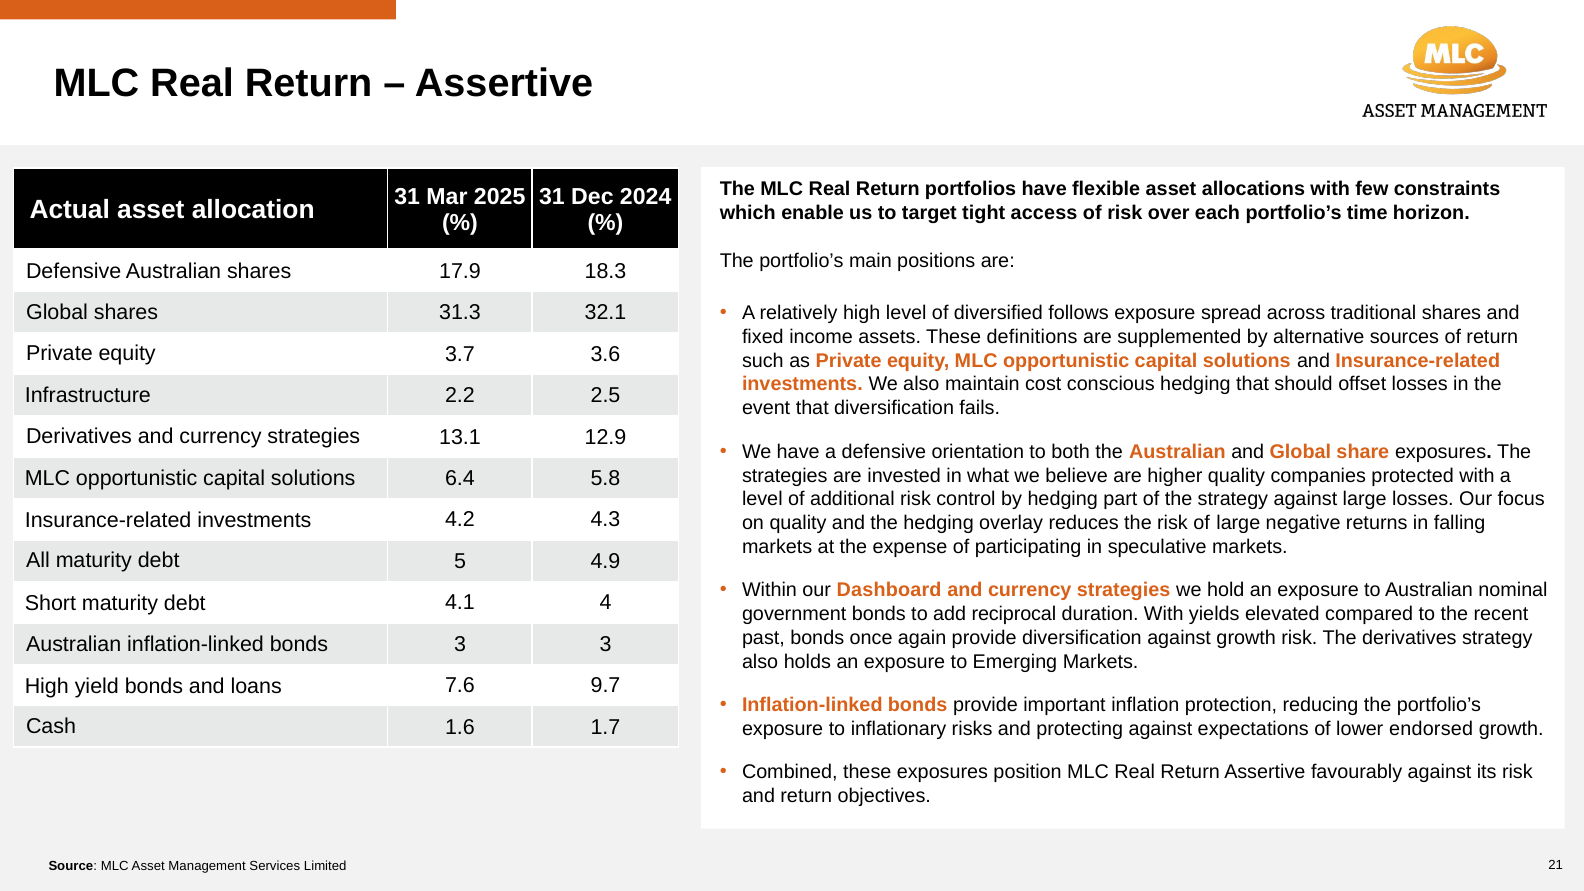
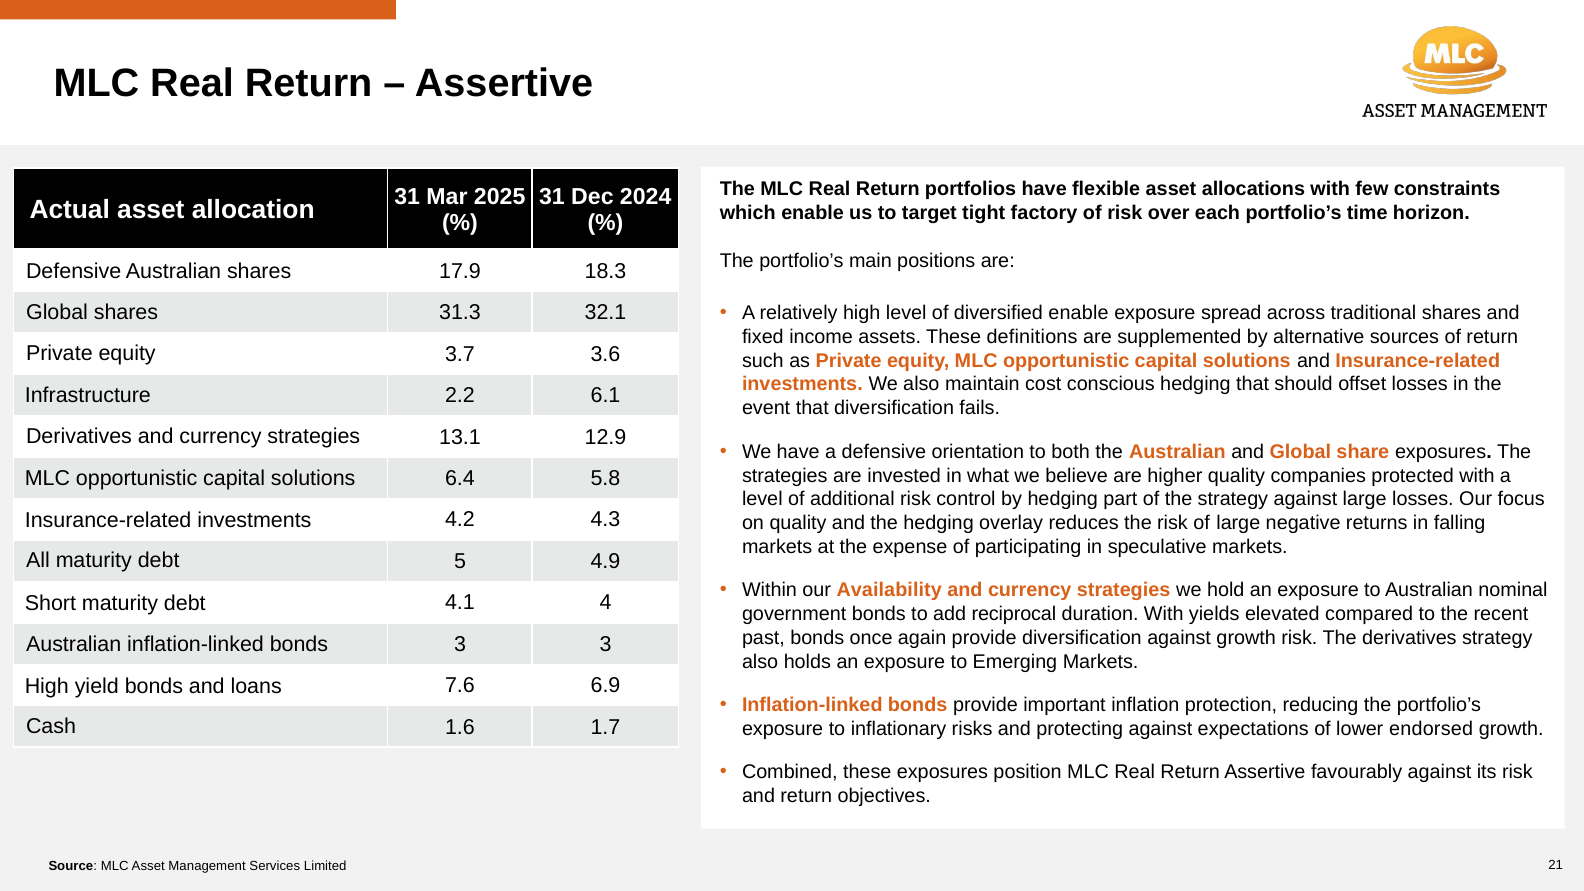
access: access -> factory
diversified follows: follows -> enable
2.5: 2.5 -> 6.1
Dashboard: Dashboard -> Availability
9.7: 9.7 -> 6.9
